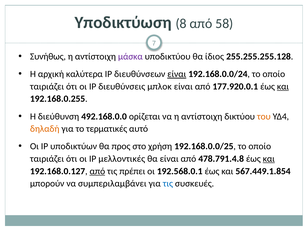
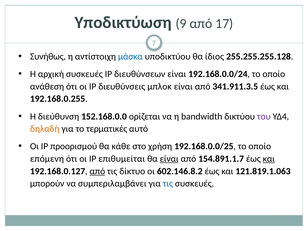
8: 8 -> 9
58: 58 -> 17
μάσκα colour: purple -> blue
αρχική καλύτερα: καλύτερα -> συσκευές
είναι at (177, 74) underline: present -> none
ταιριάζει at (47, 86): ταιριάζει -> ανάθεση
177.920.0.1: 177.920.0.1 -> 341.911.3.5
και at (283, 86) underline: present -> none
492.168.0.0: 492.168.0.0 -> 152.168.0.0
να η αντίστοιχη: αντίστοιχη -> bandwidth
του colour: orange -> purple
υποδικτύων: υποδικτύων -> προορισμού
προς: προς -> κάθε
ταιριάζει at (47, 159): ταιριάζει -> επόμενη
μελλοντικές: μελλοντικές -> επιθυμείται
είναι at (169, 159) underline: none -> present
478.791.4.8: 478.791.4.8 -> 154.891.1.7
πρέπει: πρέπει -> δίκτυο
192.568.0.1: 192.568.0.1 -> 602.146.8.2
567.449.1.854: 567.449.1.854 -> 121.819.1.063
